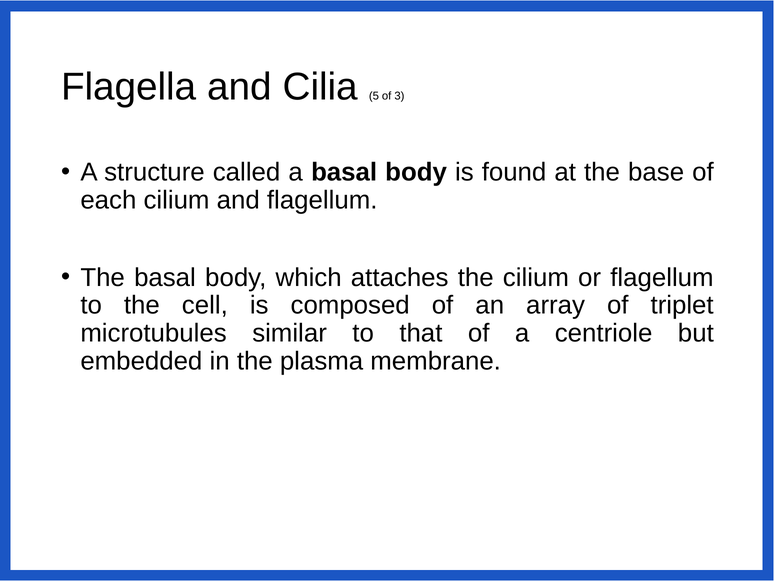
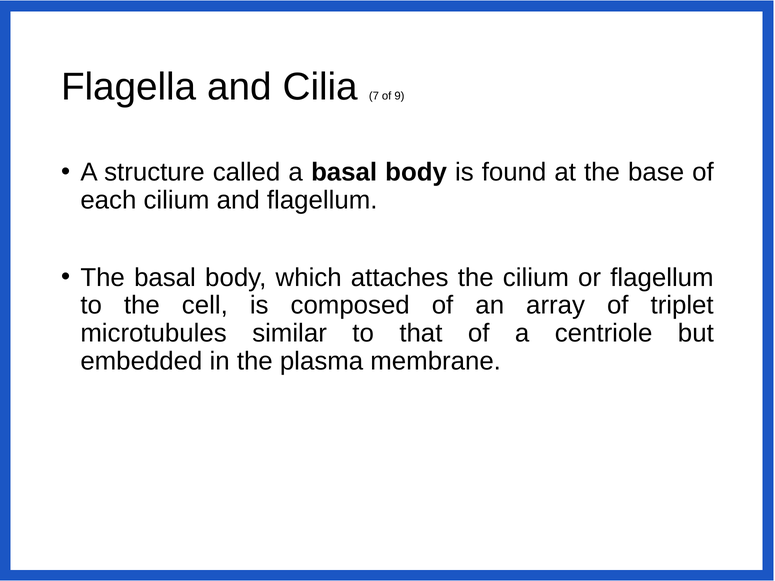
5: 5 -> 7
3: 3 -> 9
